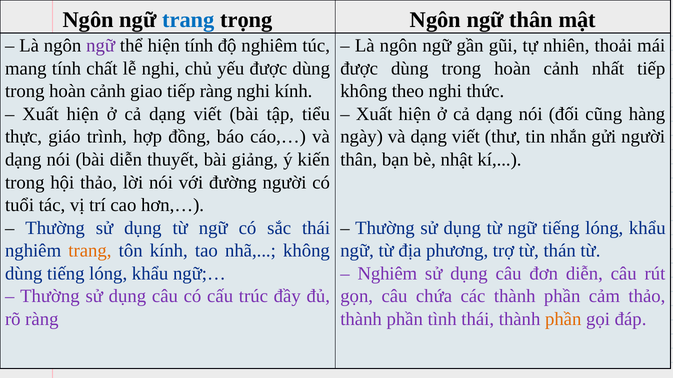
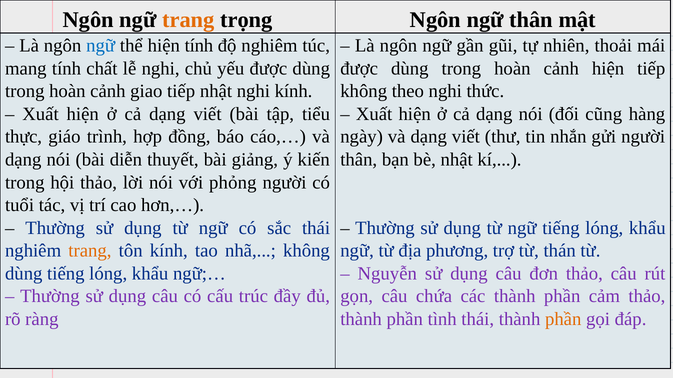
trang at (188, 20) colour: blue -> orange
ngữ at (101, 46) colour: purple -> blue
cảnh nhất: nhất -> hiện
tiếp ràng: ràng -> nhật
đường: đường -> phỏng
Nghiêm at (387, 274): Nghiêm -> Nguyễn
đơn diễn: diễn -> thảo
